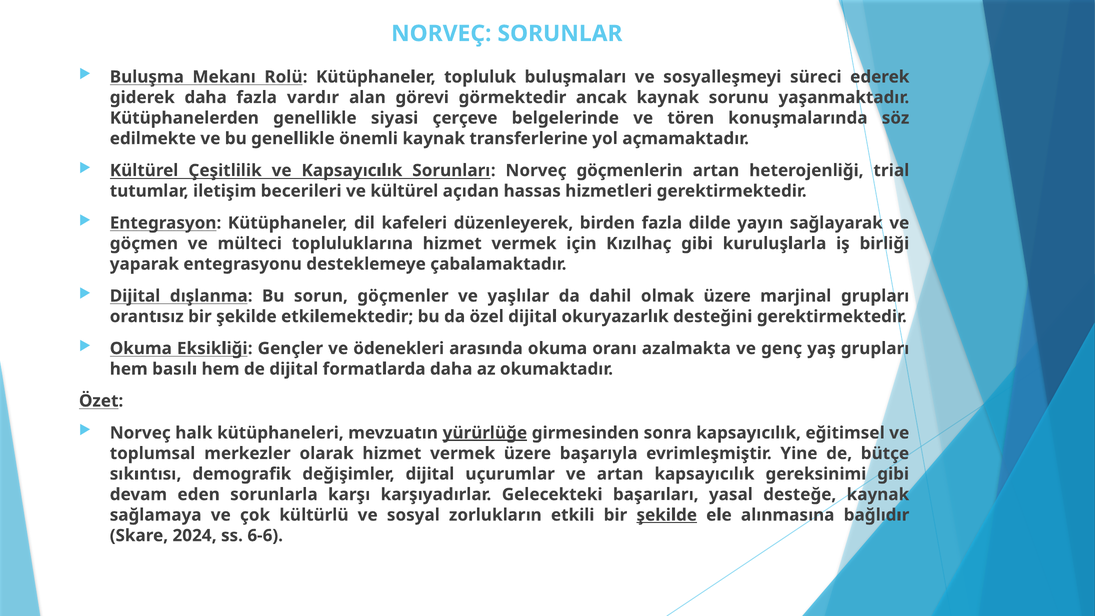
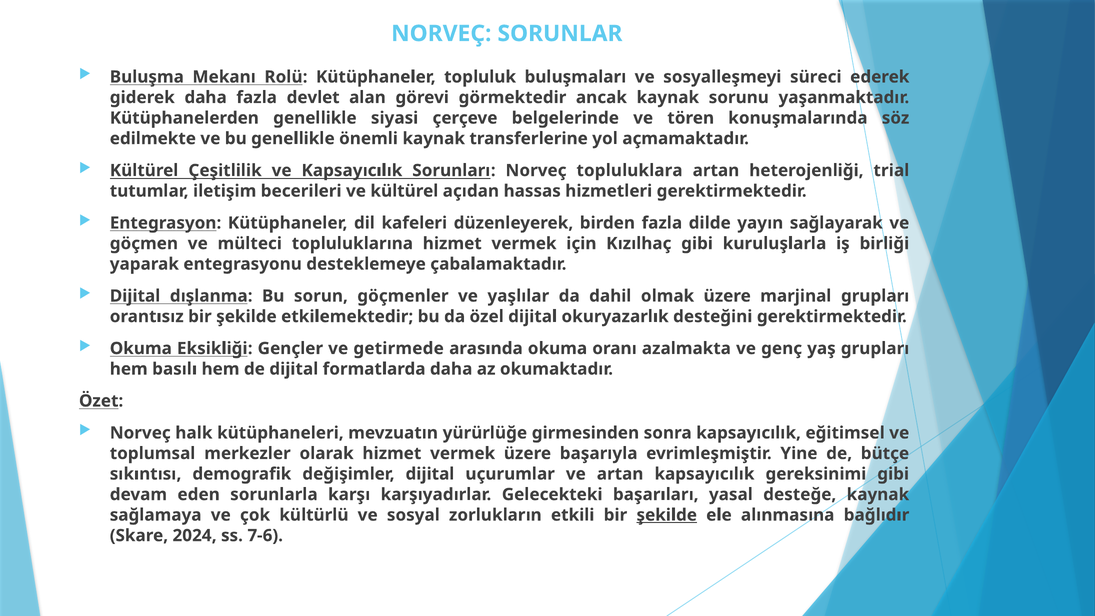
vardır: vardır -> devlet
göçmenlerin: göçmenlerin -> topluluklara
ödenekleri: ödenekleri -> getirmede
yürürlüğe underline: present -> none
6-6: 6-6 -> 7-6
